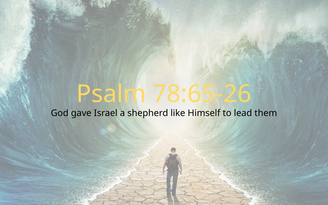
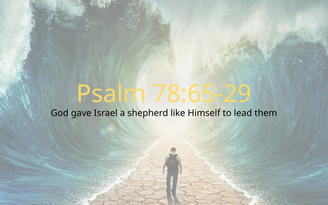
78:65-26: 78:65-26 -> 78:65-29
